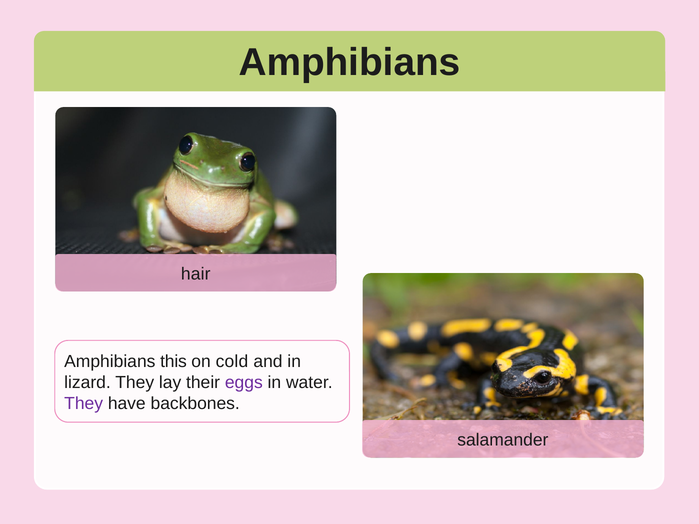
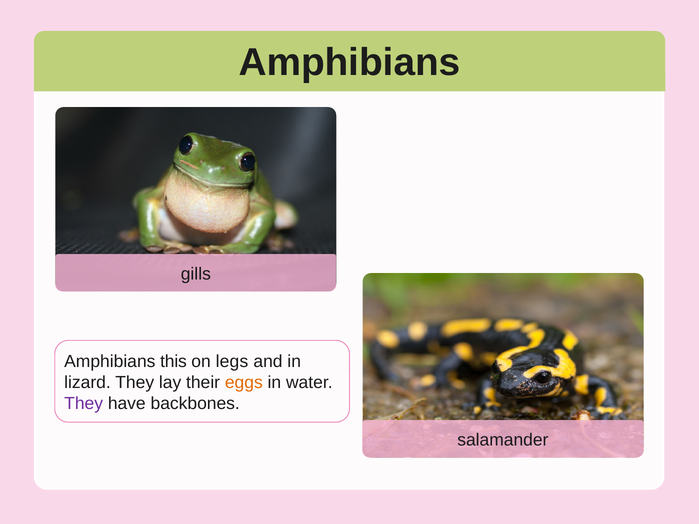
hair: hair -> gills
cold: cold -> legs
eggs colour: purple -> orange
